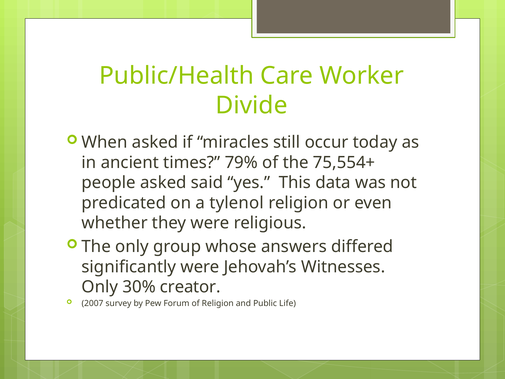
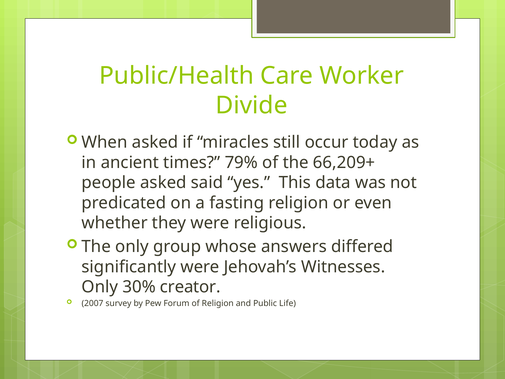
75,554+: 75,554+ -> 66,209+
tylenol: tylenol -> fasting
